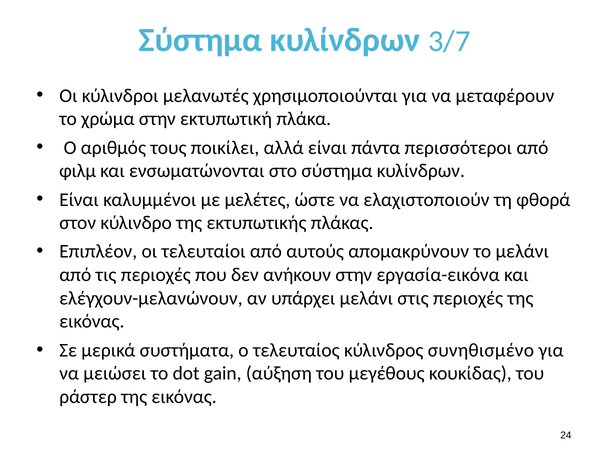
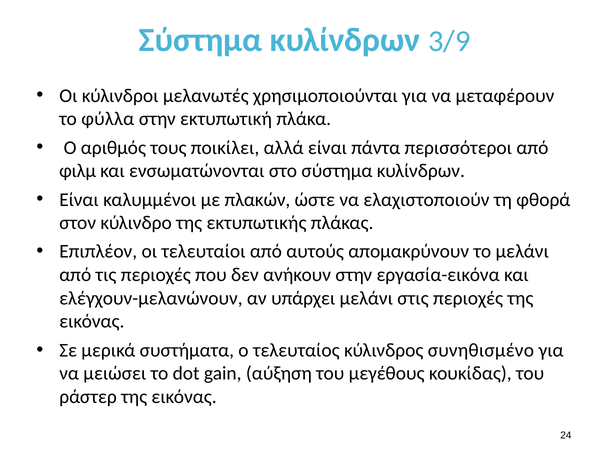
3/7: 3/7 -> 3/9
χρώμα: χρώμα -> φύλλα
μελέτες: μελέτες -> πλακών
